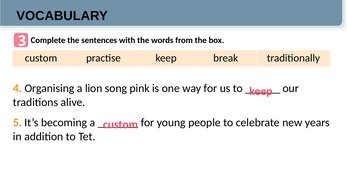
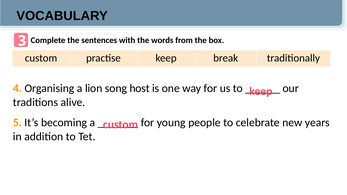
pink: pink -> host
